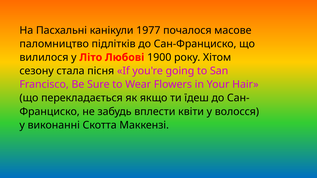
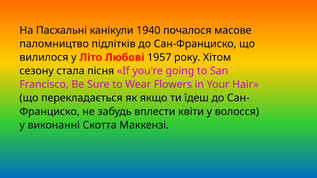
1977: 1977 -> 1940
1900: 1900 -> 1957
